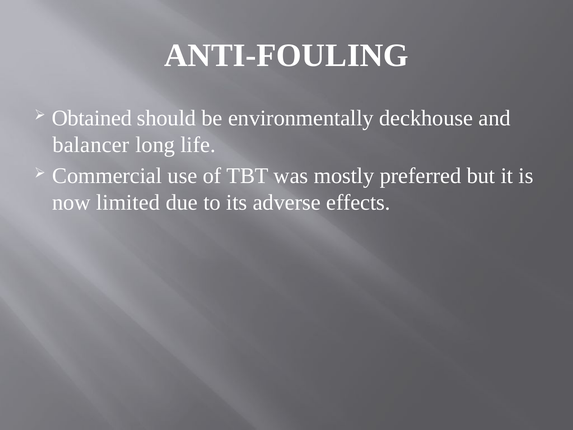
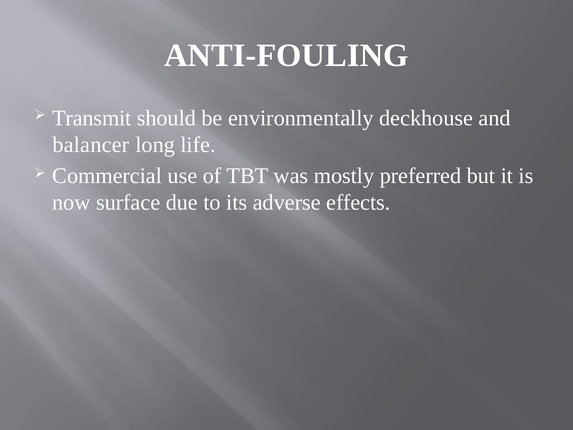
Obtained: Obtained -> Transmit
limited: limited -> surface
